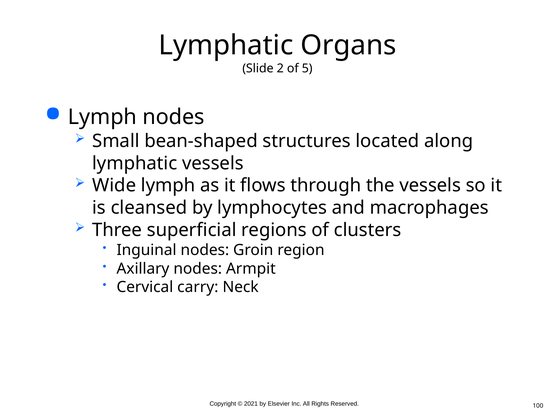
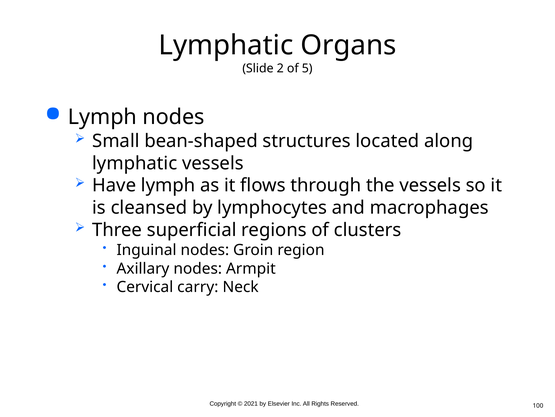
Wide: Wide -> Have
